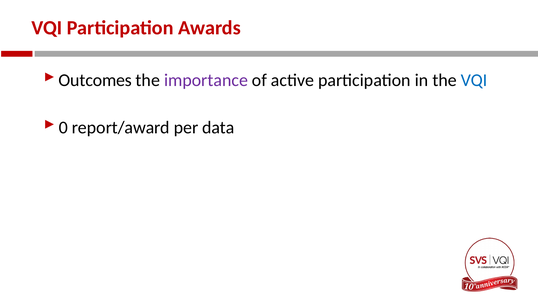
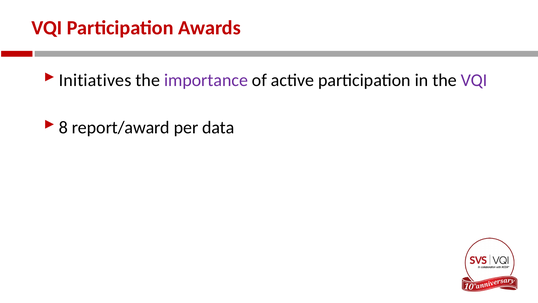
Outcomes: Outcomes -> Initiatives
VQI at (474, 80) colour: blue -> purple
0: 0 -> 8
